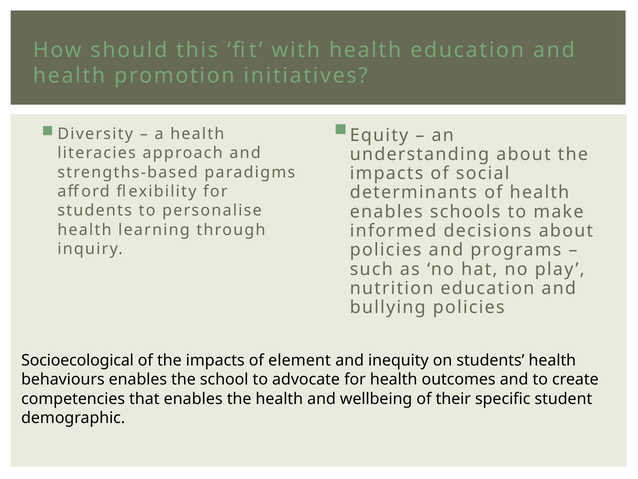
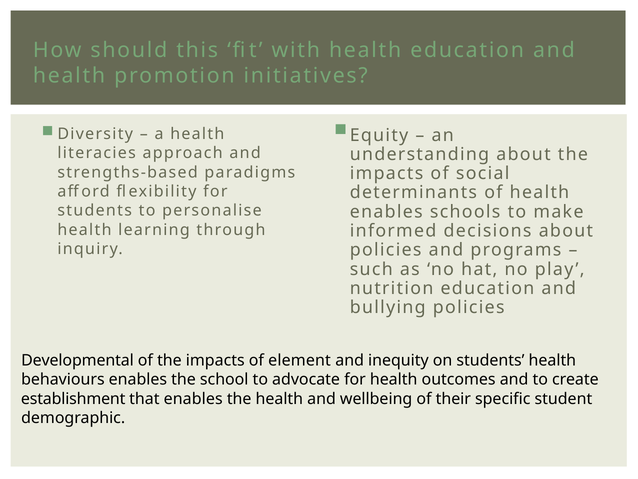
Socioecological: Socioecological -> Developmental
competencies: competencies -> establishment
